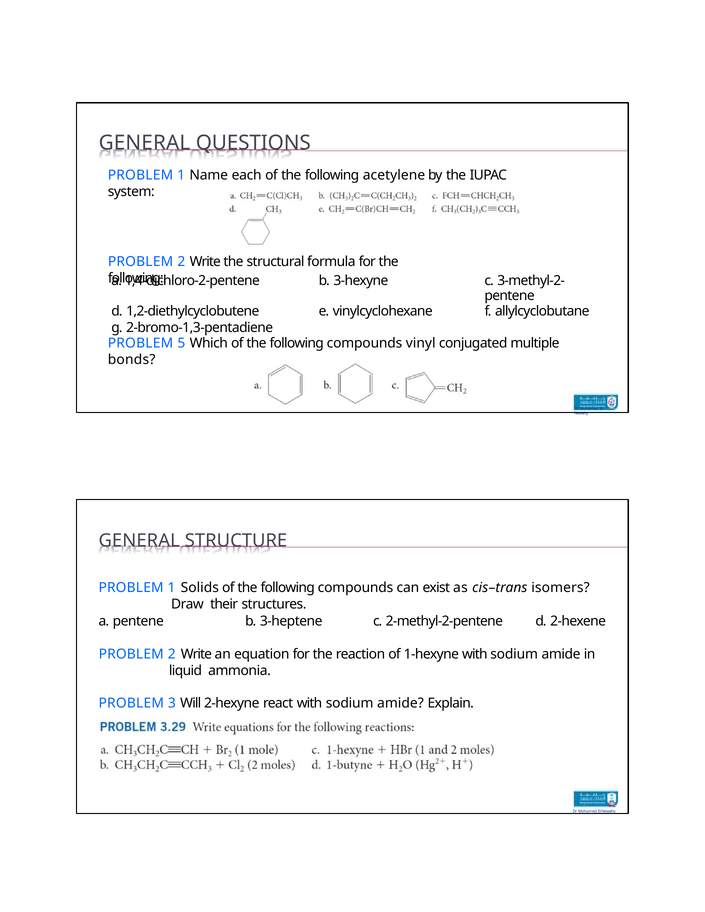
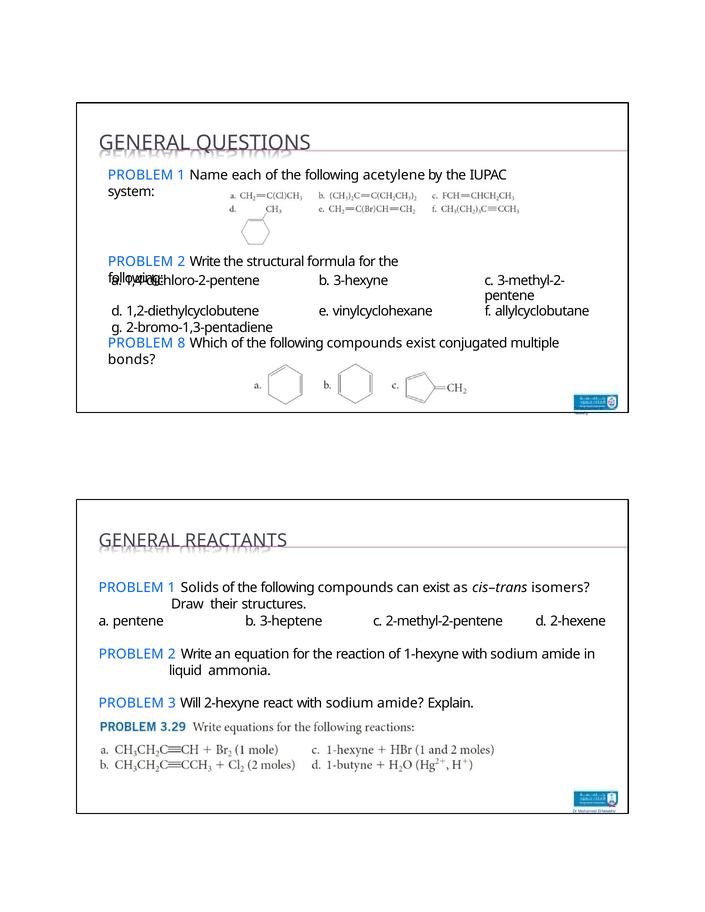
5: 5 -> 8
compounds vinyl: vinyl -> exist
STRUCTURE: STRUCTURE -> REACTANTS
